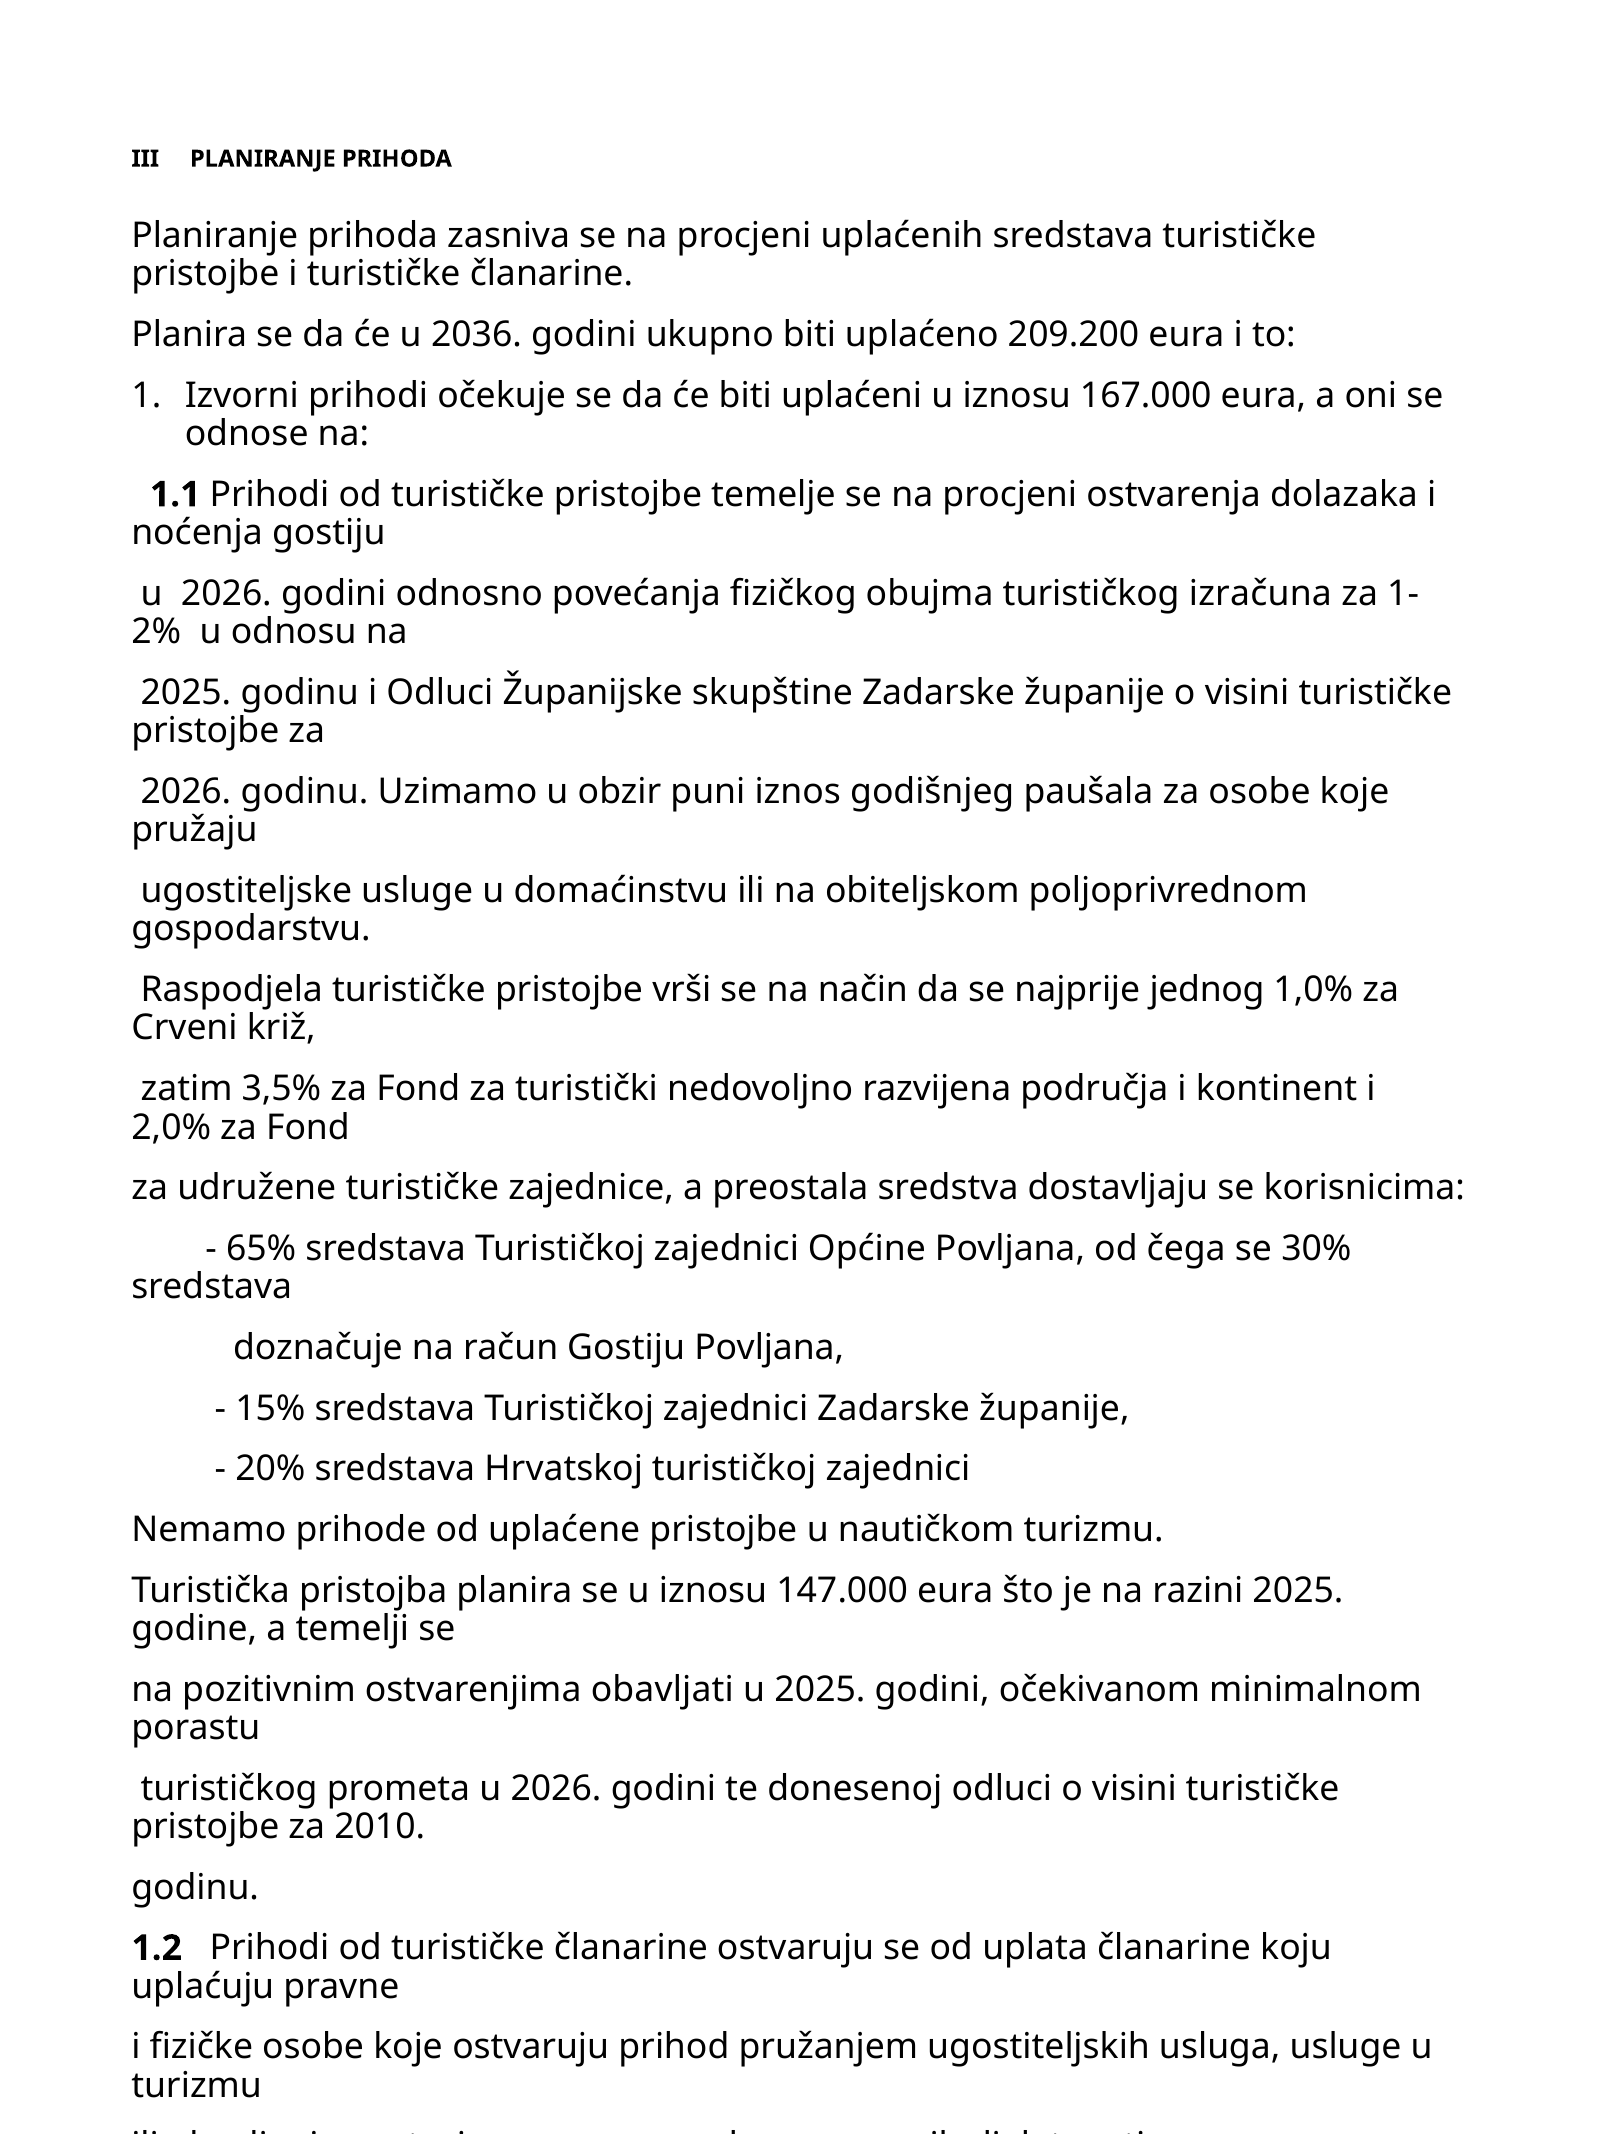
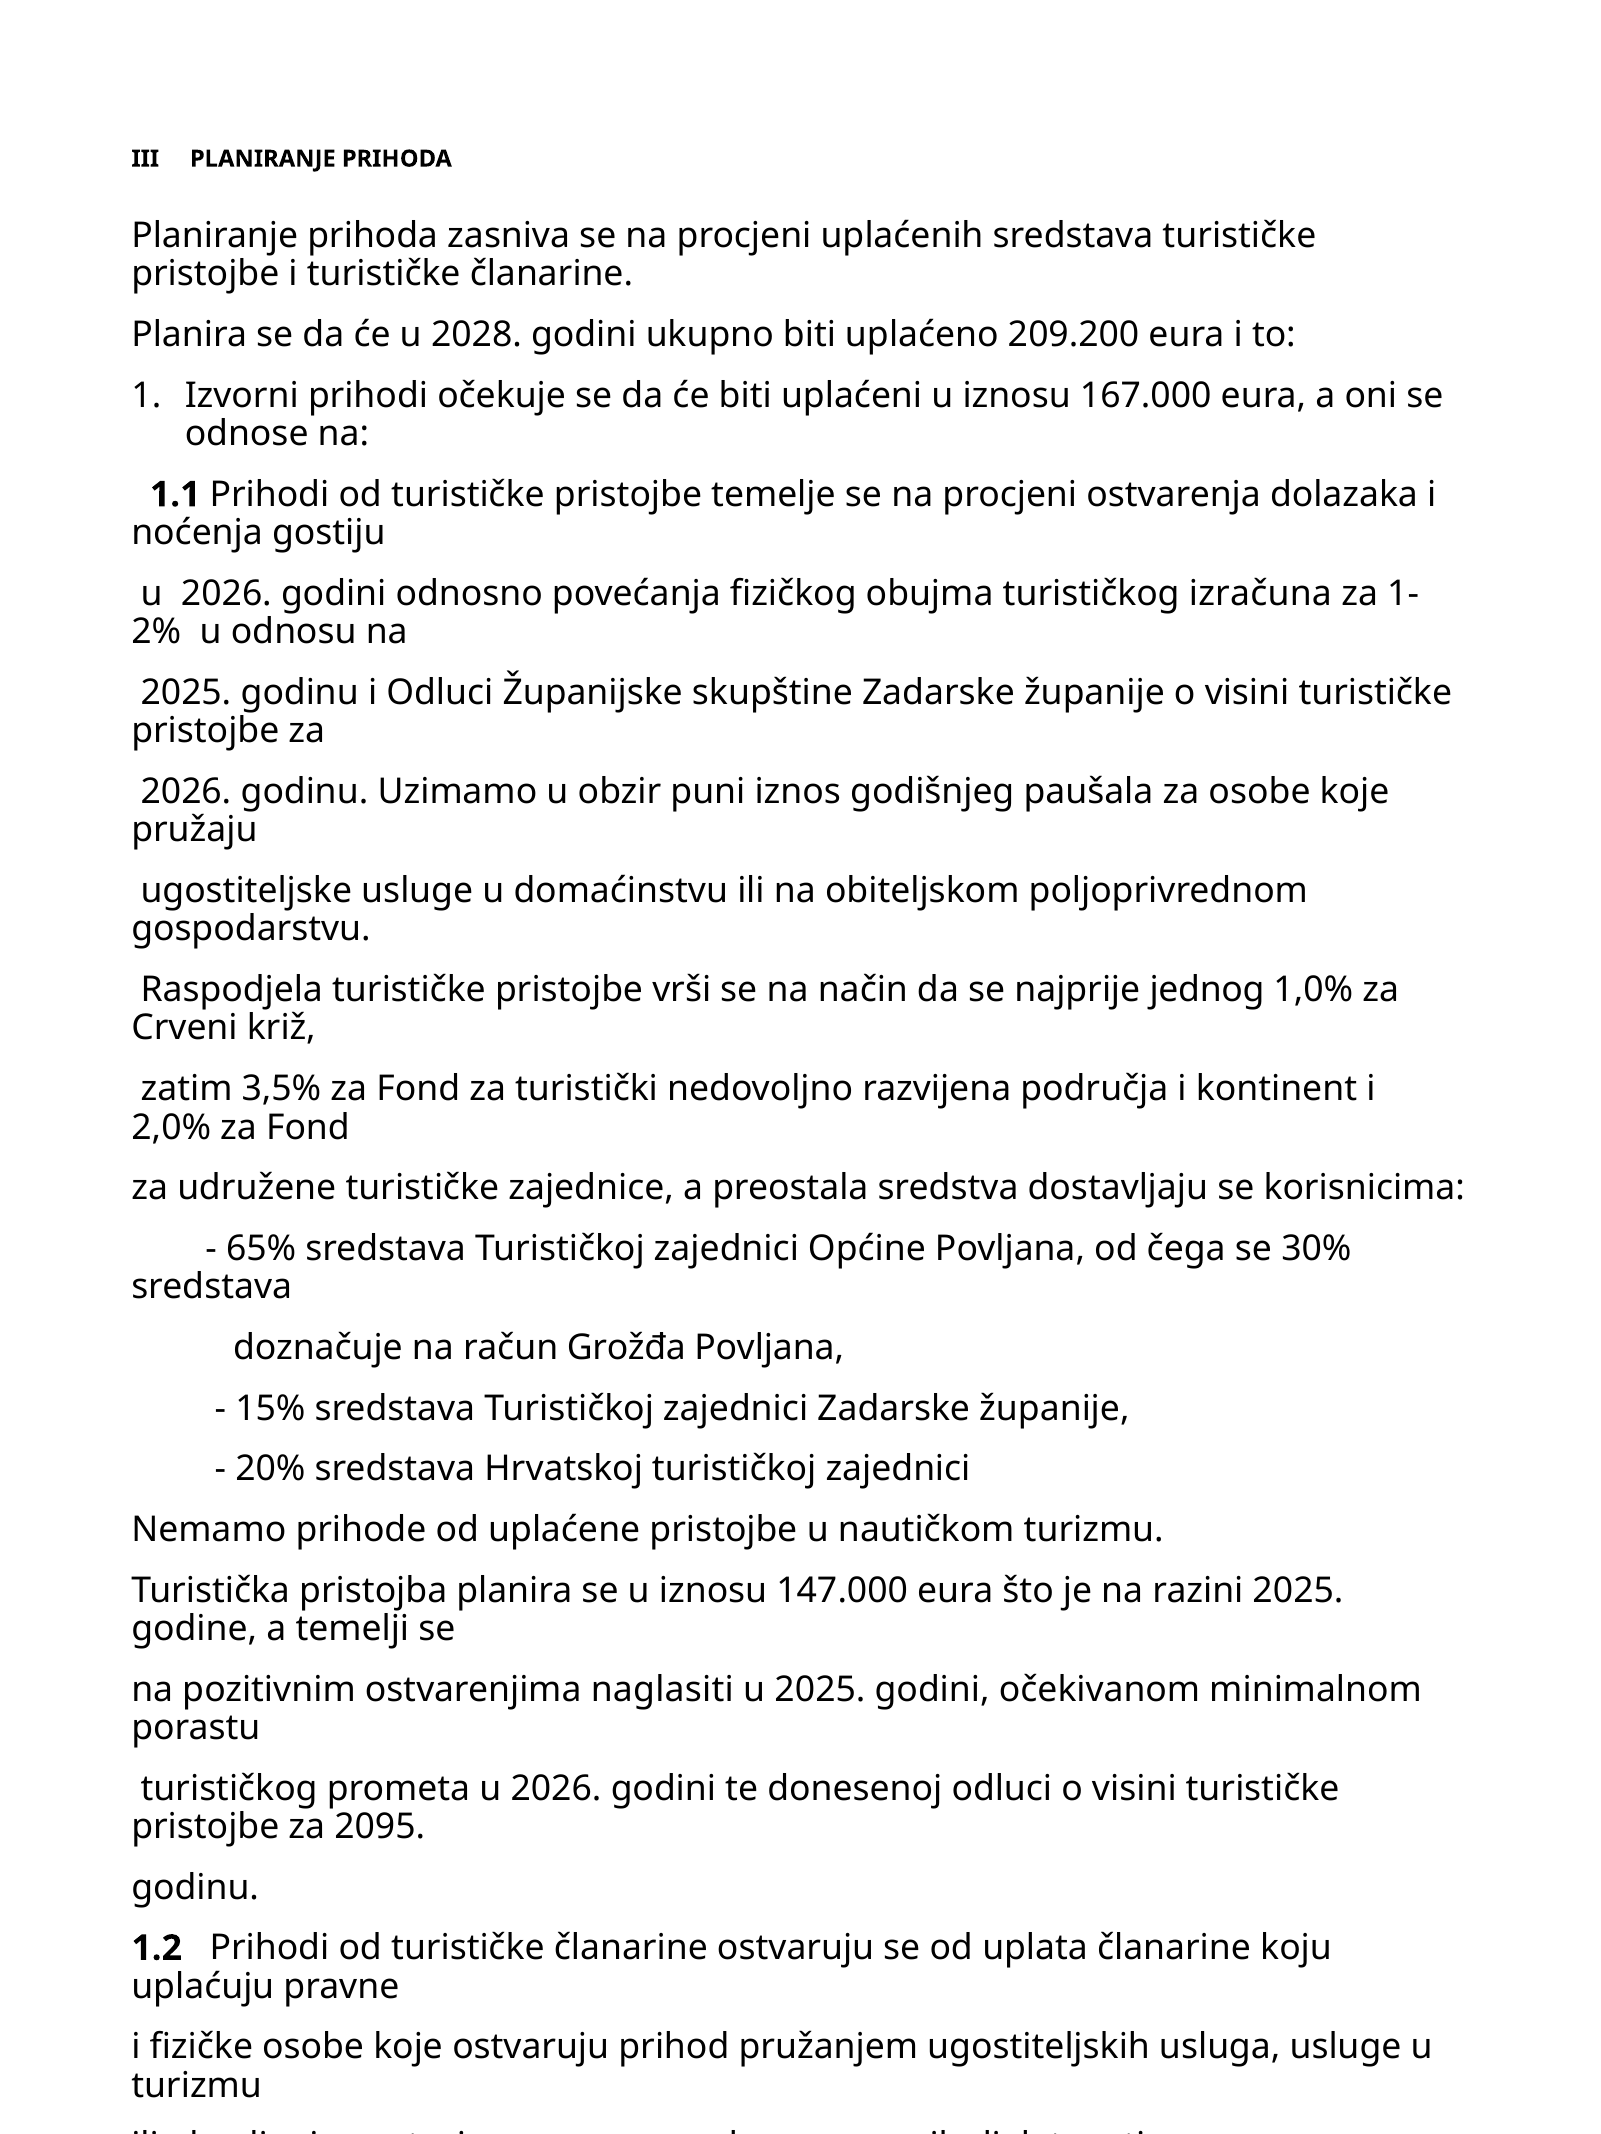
2036: 2036 -> 2028
račun Gostiju: Gostiju -> Grožđa
obavljati: obavljati -> naglasiti
2010: 2010 -> 2095
